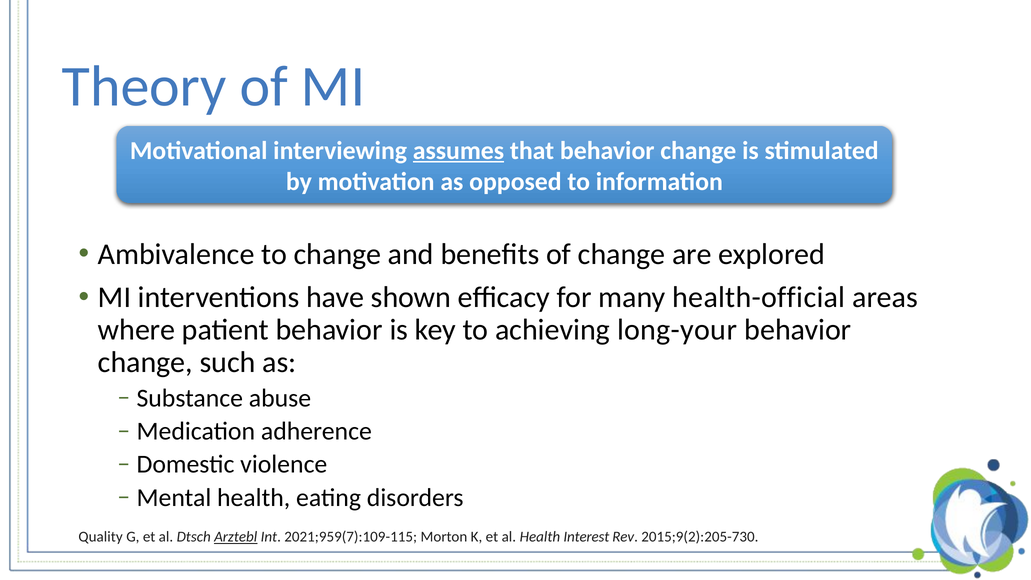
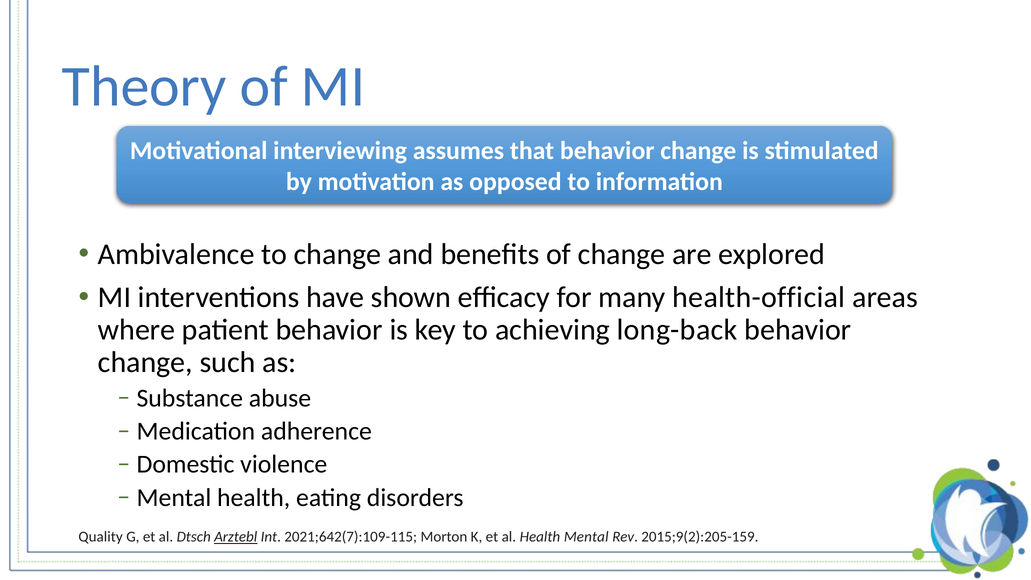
assumes underline: present -> none
long-your: long-your -> long-back
2021;959(7):109-115: 2021;959(7):109-115 -> 2021;642(7):109-115
Health Interest: Interest -> Mental
2015;9(2):205-730: 2015;9(2):205-730 -> 2015;9(2):205-159
